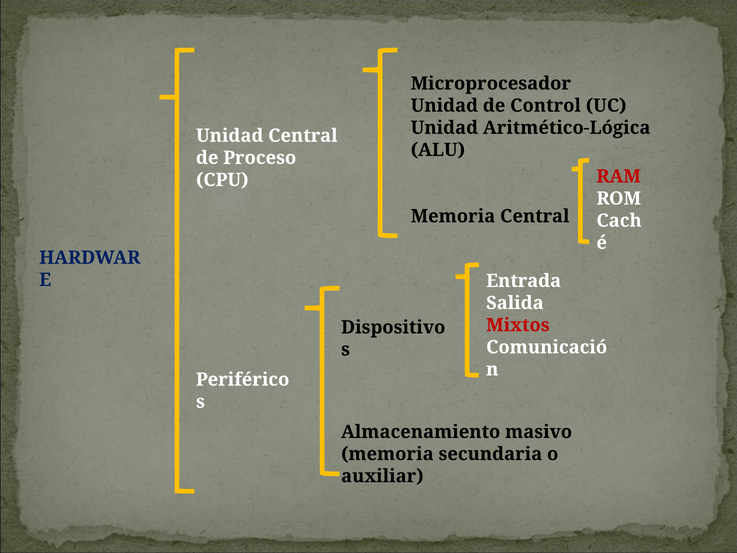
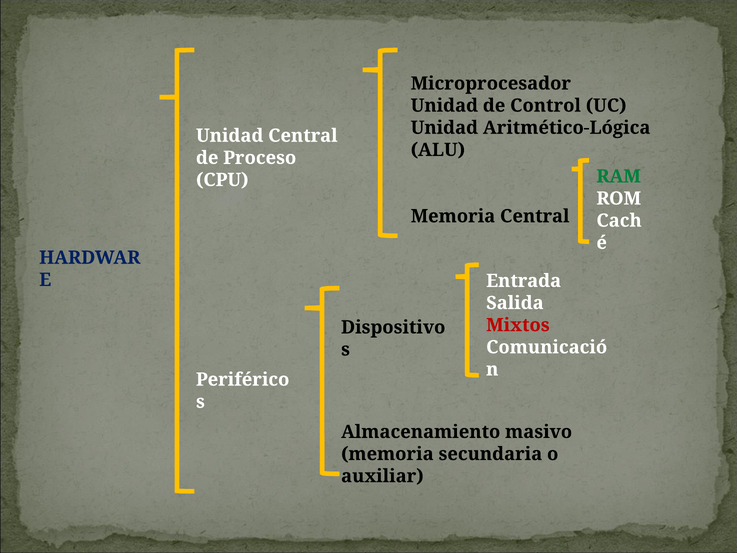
RAM colour: red -> green
